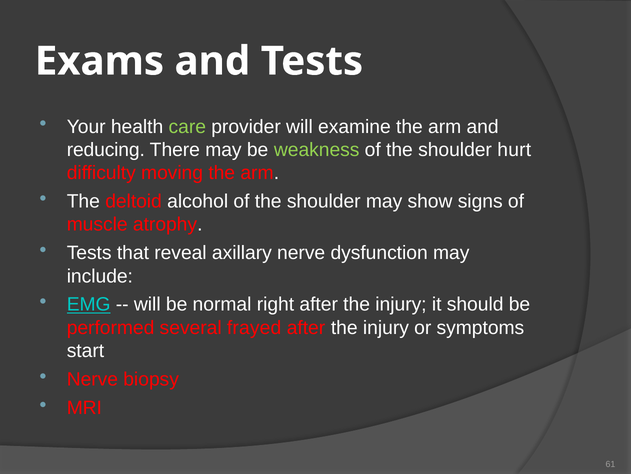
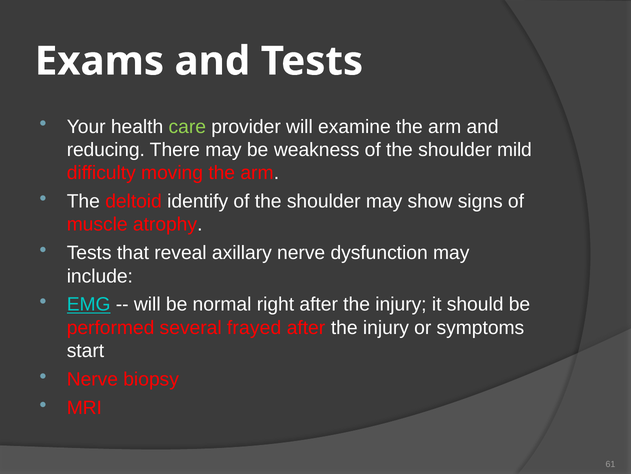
weakness colour: light green -> white
hurt: hurt -> mild
alcohol: alcohol -> identify
